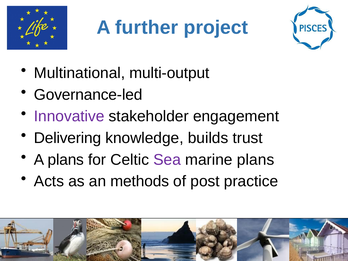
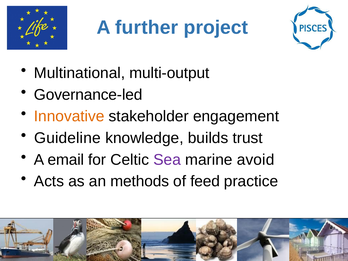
Innovative colour: purple -> orange
Delivering: Delivering -> Guideline
A plans: plans -> email
marine plans: plans -> avoid
post: post -> feed
